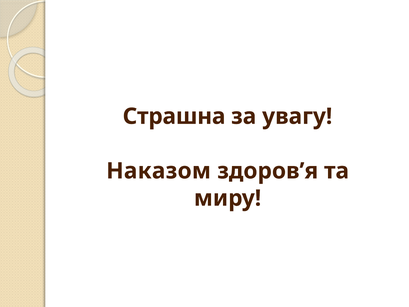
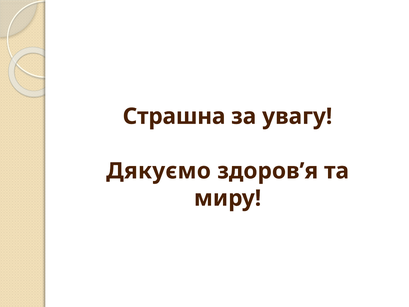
Наказом: Наказом -> Дякуємо
